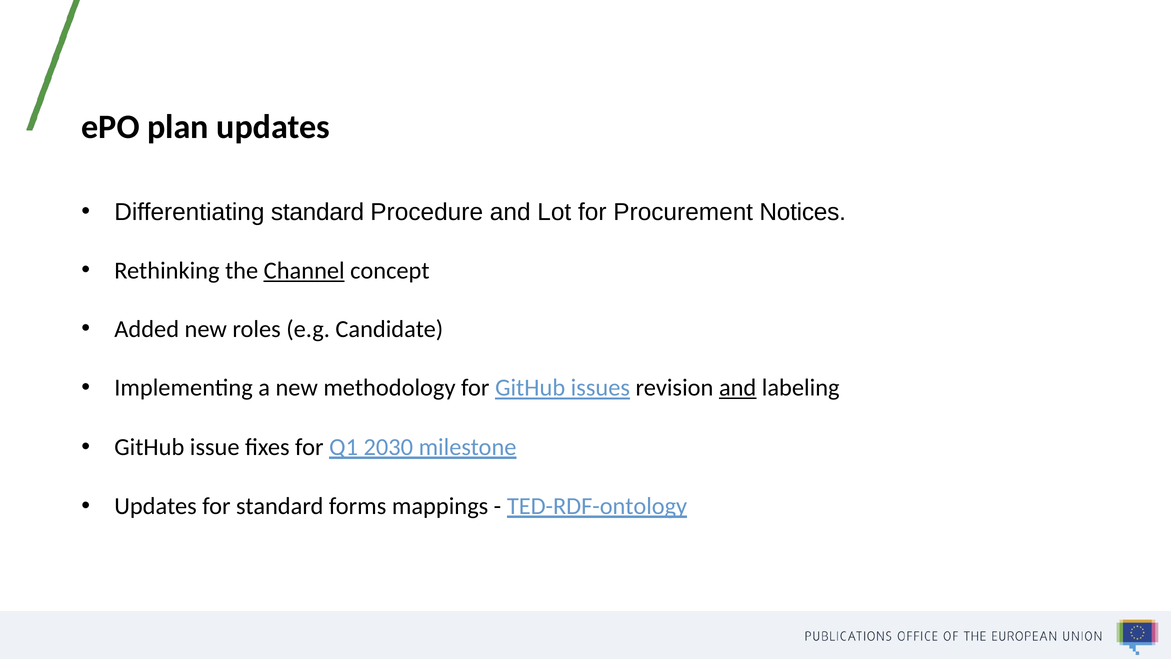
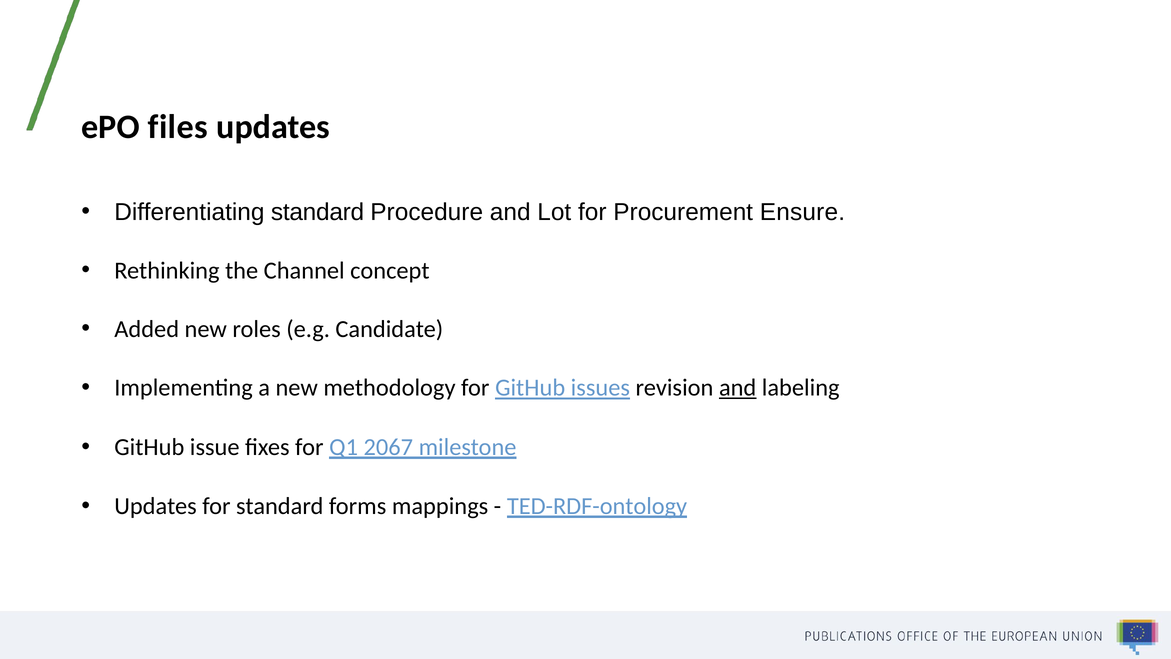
plan: plan -> files
Notices: Notices -> Ensure
Channel underline: present -> none
2030: 2030 -> 2067
